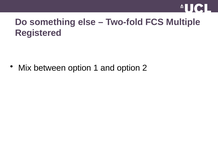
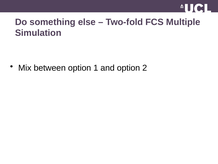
Registered: Registered -> Simulation
